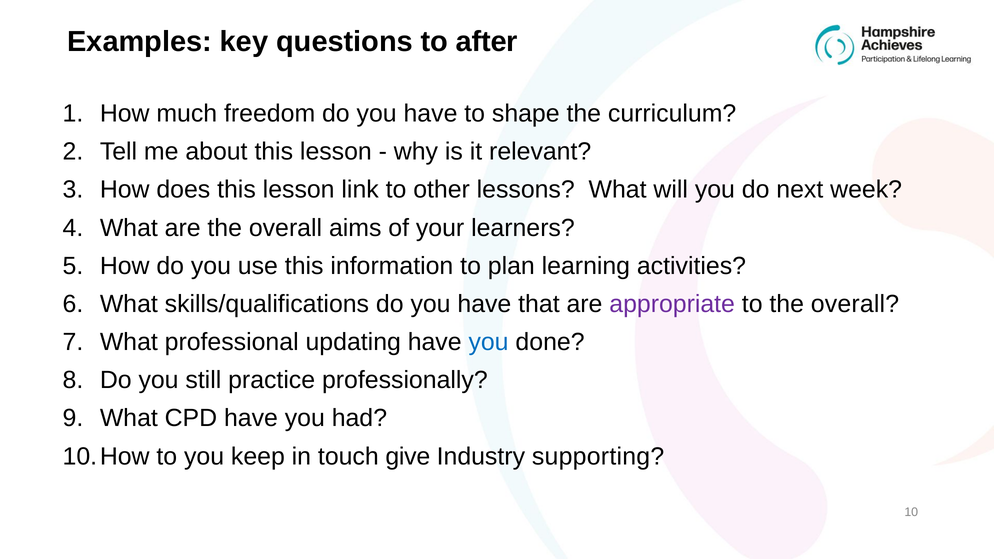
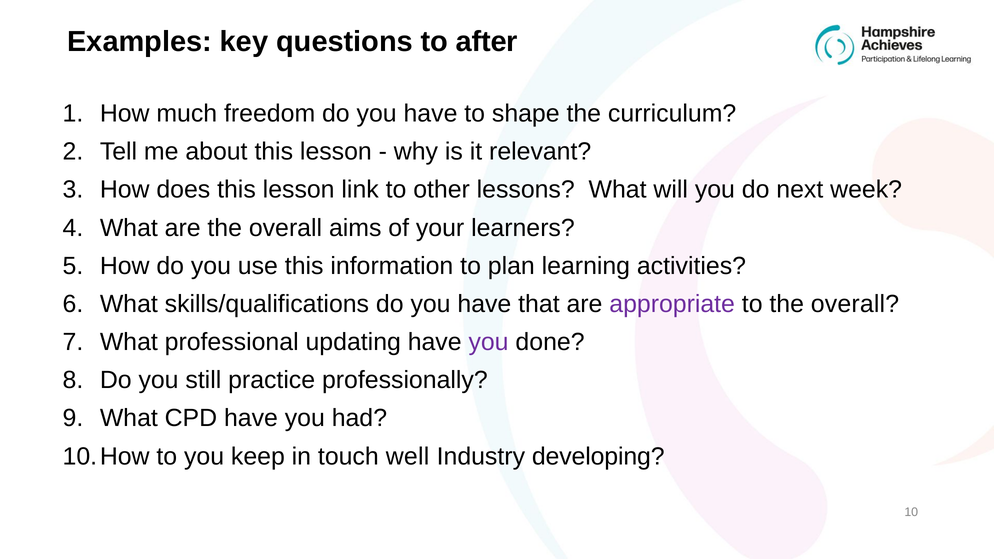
you at (489, 342) colour: blue -> purple
give: give -> well
supporting: supporting -> developing
